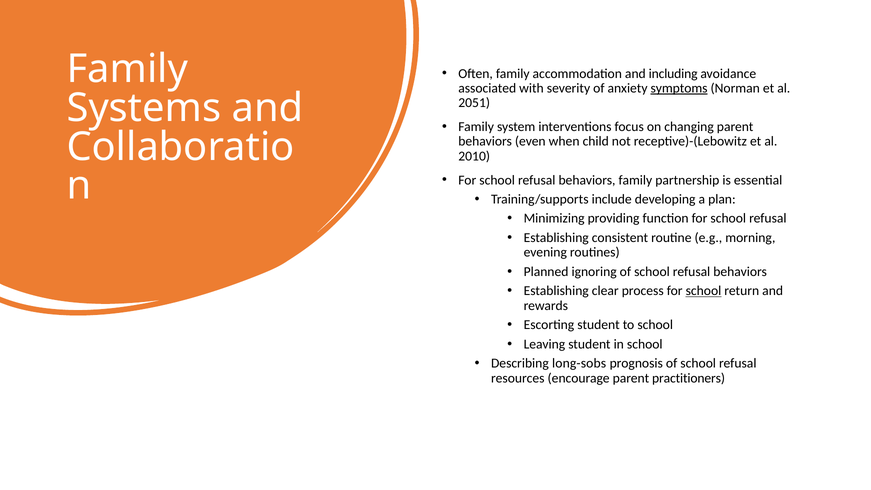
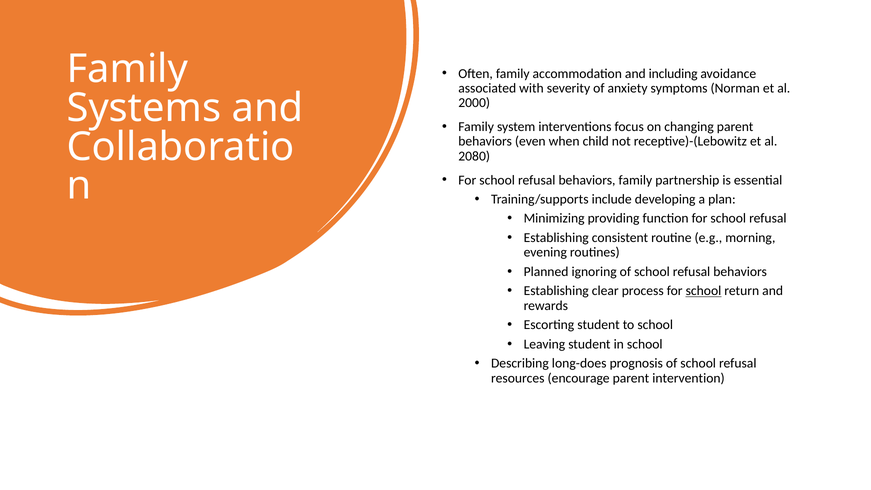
symptoms underline: present -> none
2051: 2051 -> 2000
2010: 2010 -> 2080
long-sobs: long-sobs -> long-does
practitioners: practitioners -> intervention
